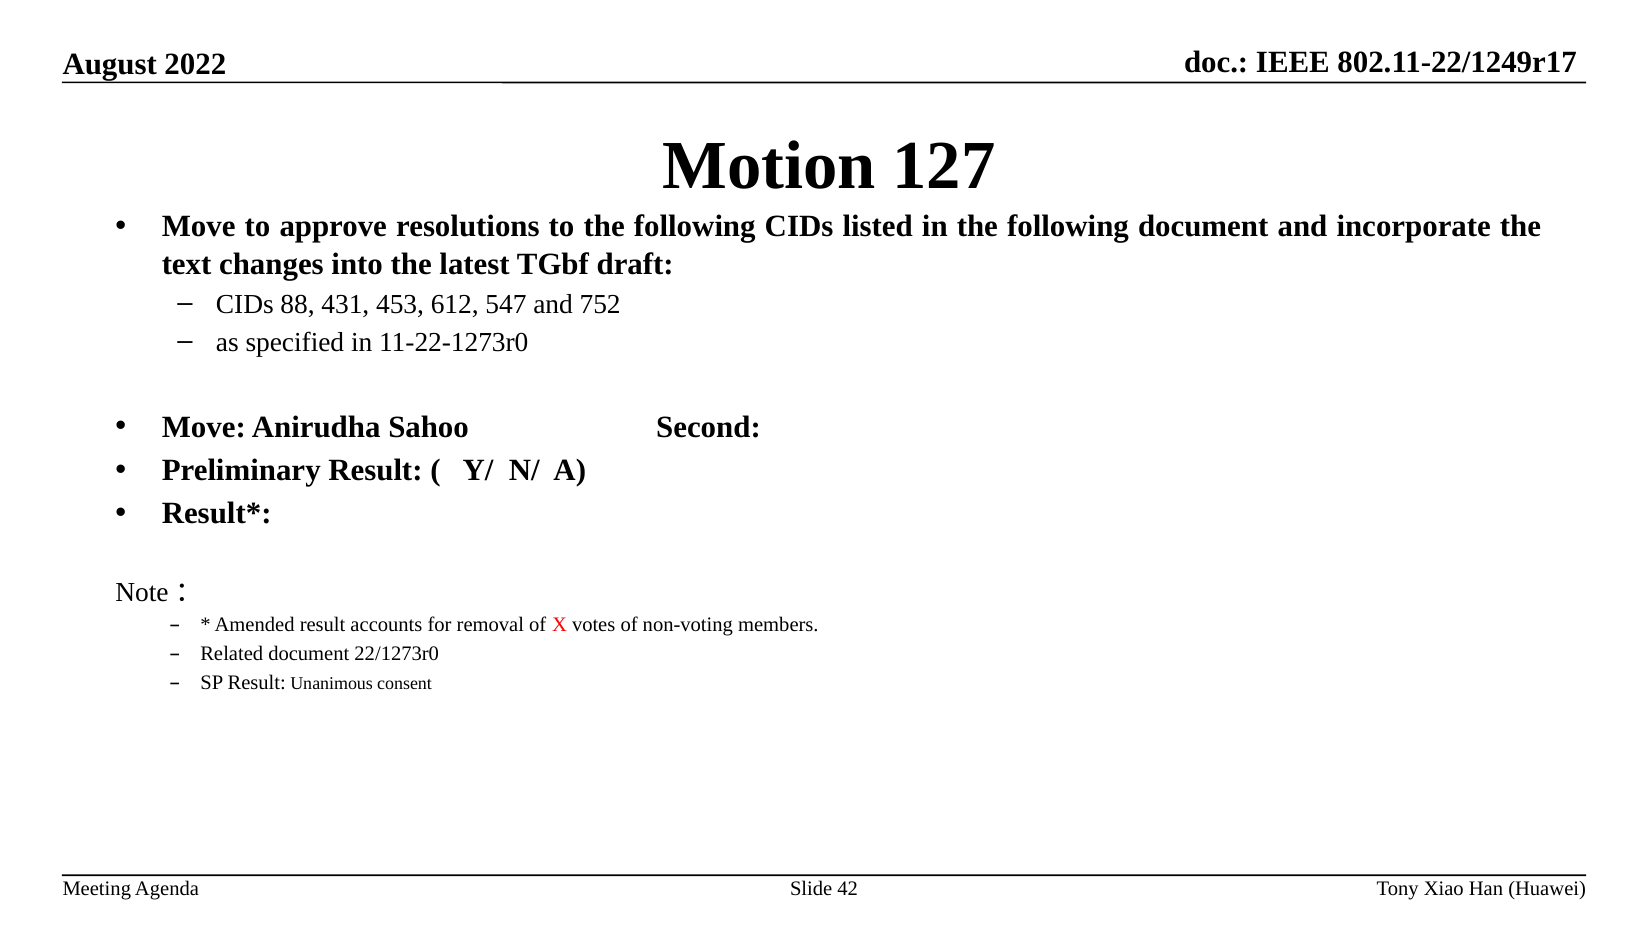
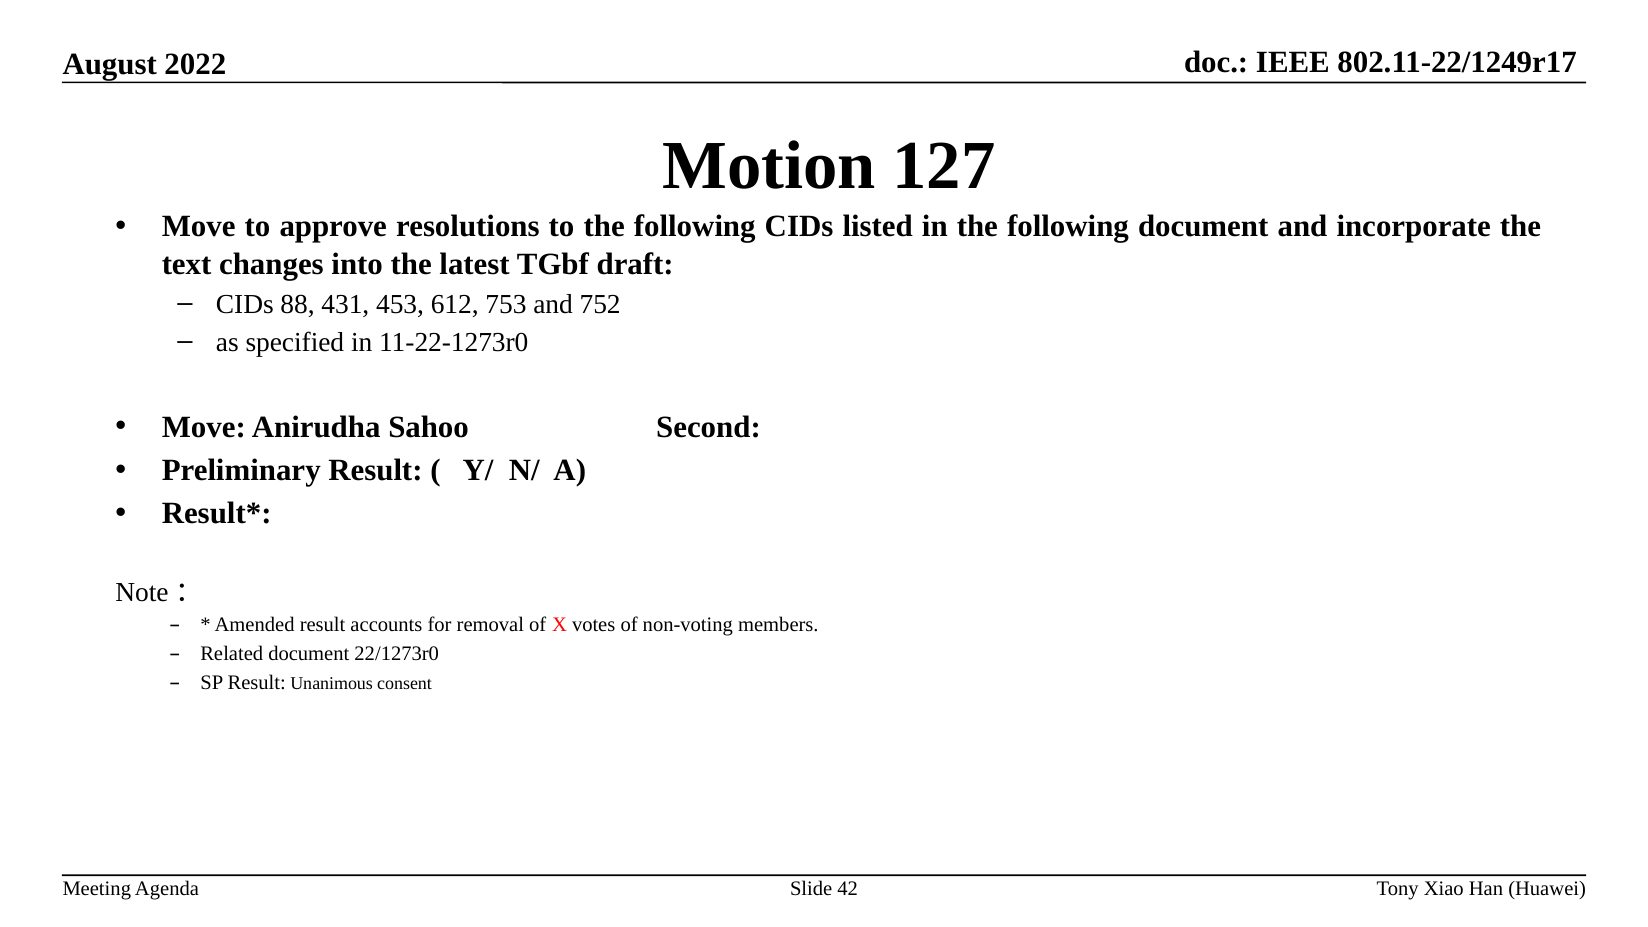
547: 547 -> 753
